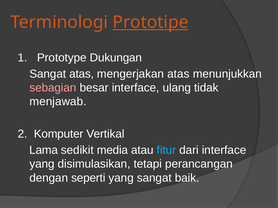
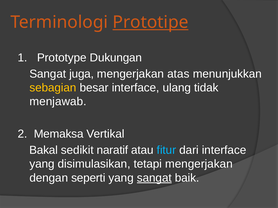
Sangat atas: atas -> juga
sebagian colour: pink -> yellow
Komputer: Komputer -> Memaksa
Lama: Lama -> Bakal
media: media -> naratif
tetapi perancangan: perancangan -> mengerjakan
sangat at (154, 178) underline: none -> present
